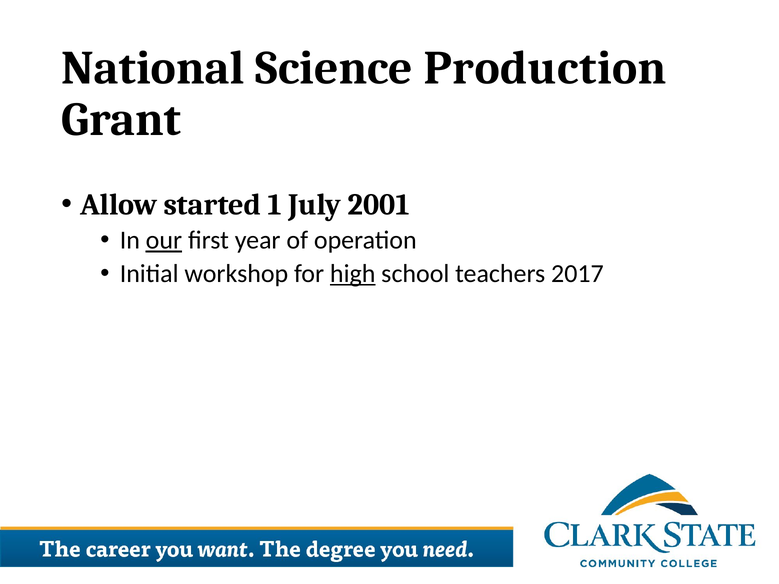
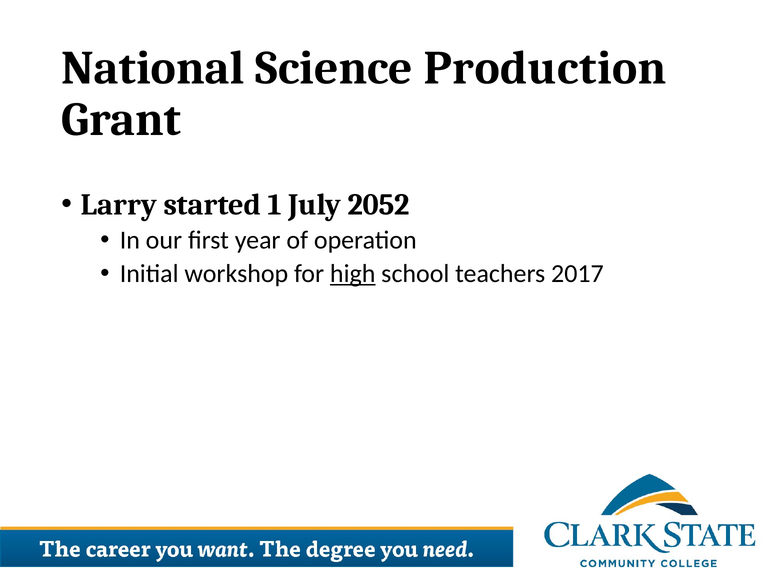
Allow: Allow -> Larry
2001: 2001 -> 2052
our underline: present -> none
